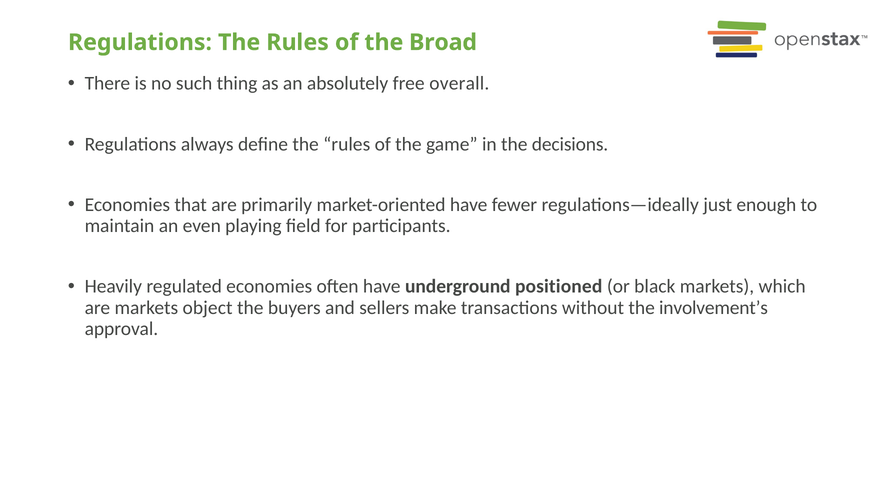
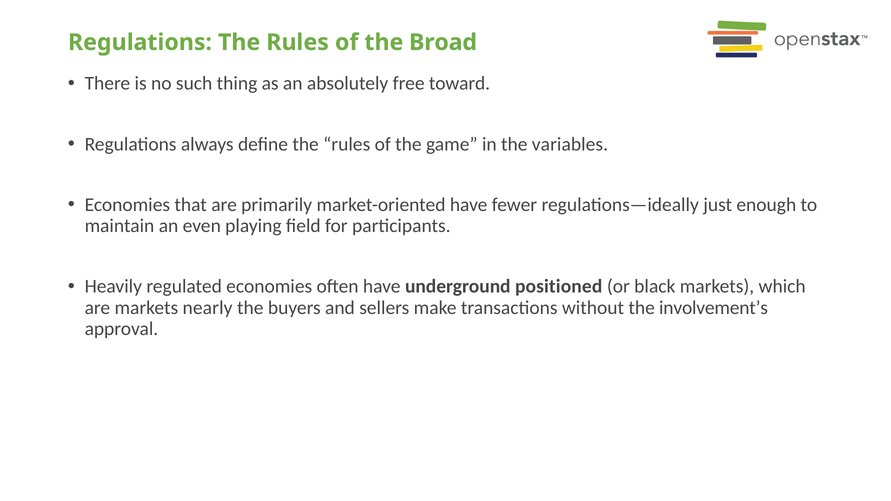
overall: overall -> toward
decisions: decisions -> variables
object: object -> nearly
